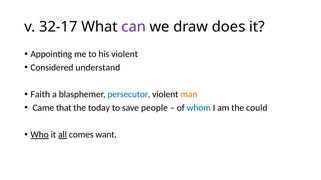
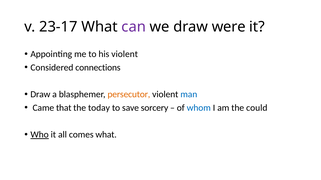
32-17: 32-17 -> 23-17
does: does -> were
understand: understand -> connections
Faith at (40, 95): Faith -> Draw
persecutor colour: blue -> orange
man colour: orange -> blue
people: people -> sorcery
all underline: present -> none
comes want: want -> what
